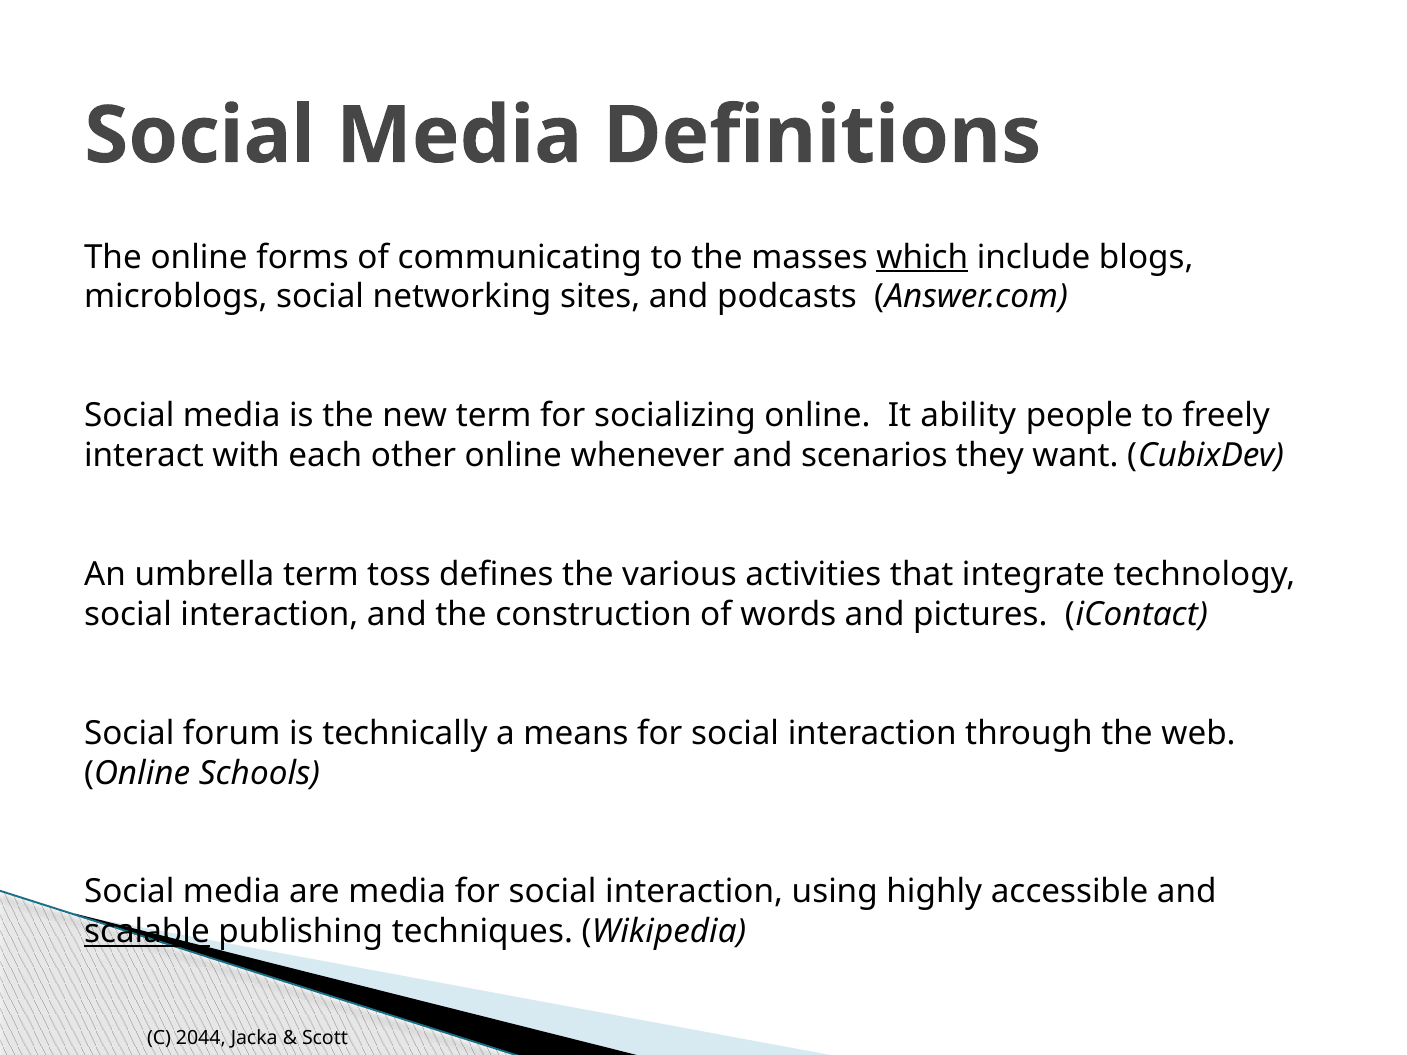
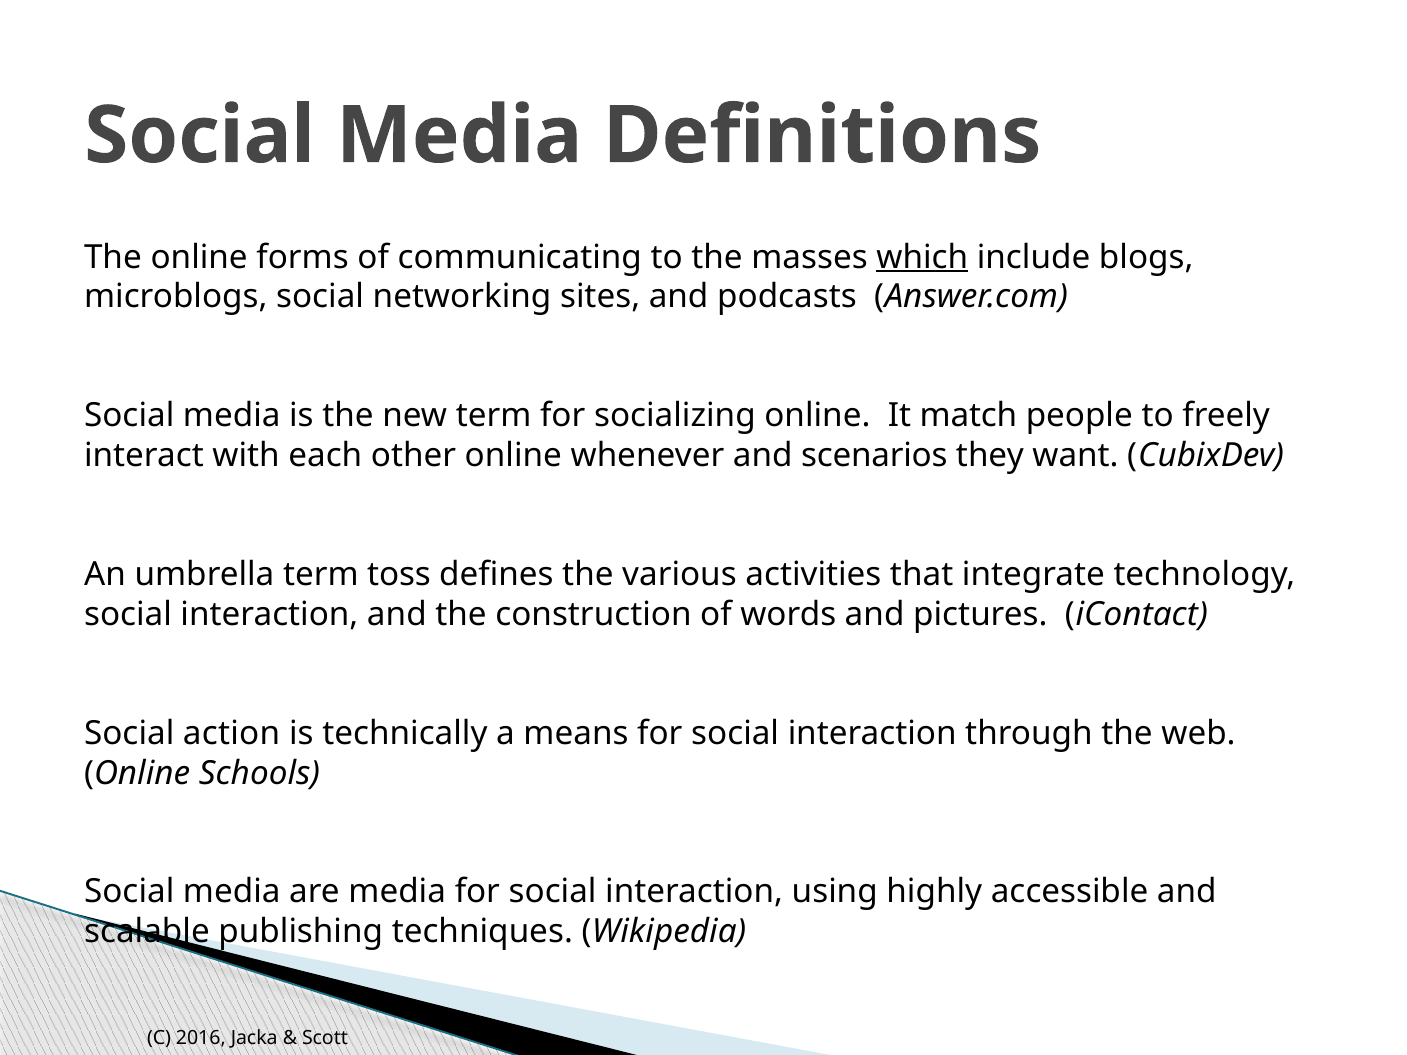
ability: ability -> match
forum: forum -> action
scalable underline: present -> none
2044: 2044 -> 2016
